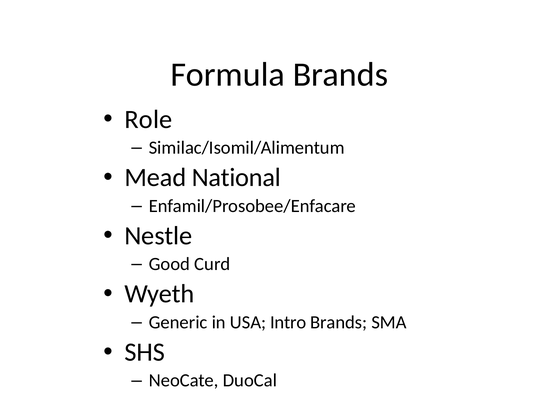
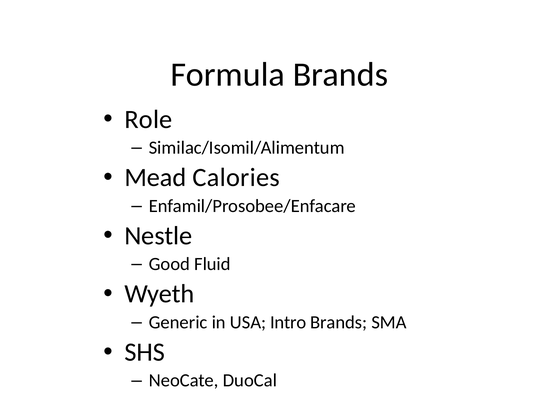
National: National -> Calories
Curd: Curd -> Fluid
